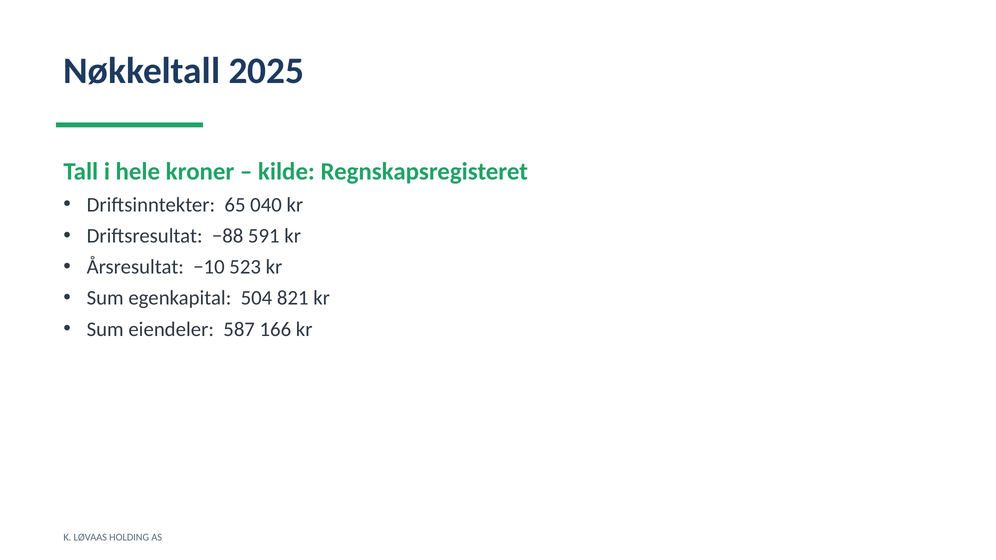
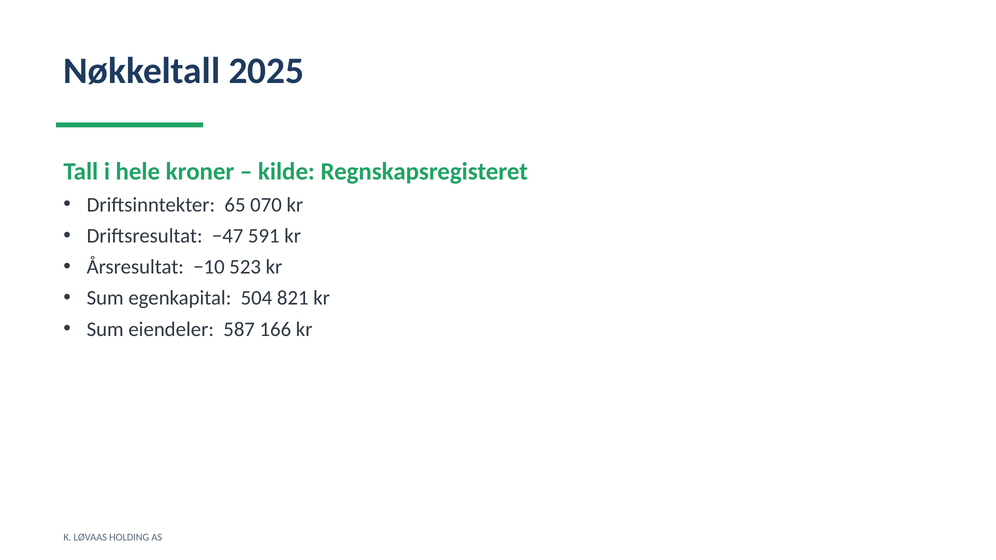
040: 040 -> 070
−88: −88 -> −47
